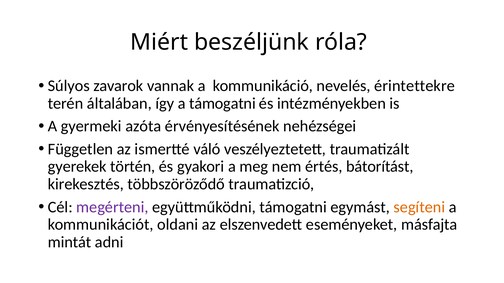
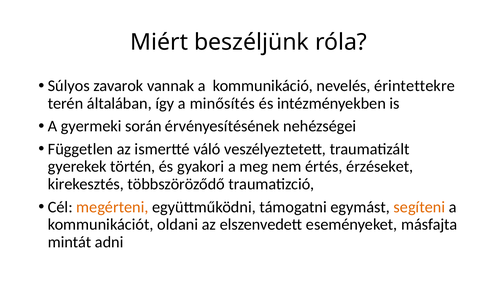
a támogatni: támogatni -> minősítés
azóta: azóta -> során
bátorítást: bátorítást -> érzéseket
megérteni colour: purple -> orange
